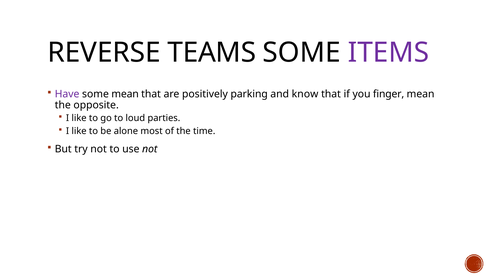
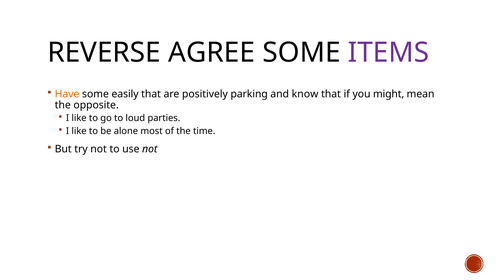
TEAMS: TEAMS -> AGREE
Have colour: purple -> orange
some mean: mean -> easily
finger: finger -> might
